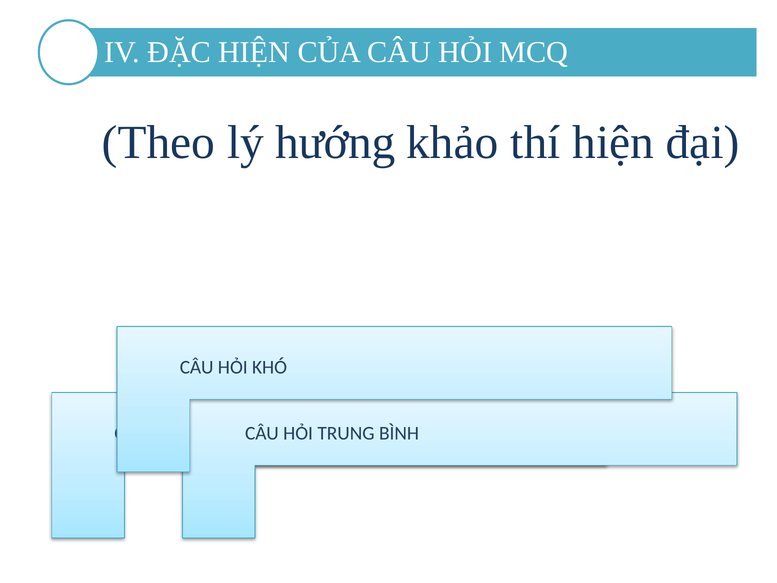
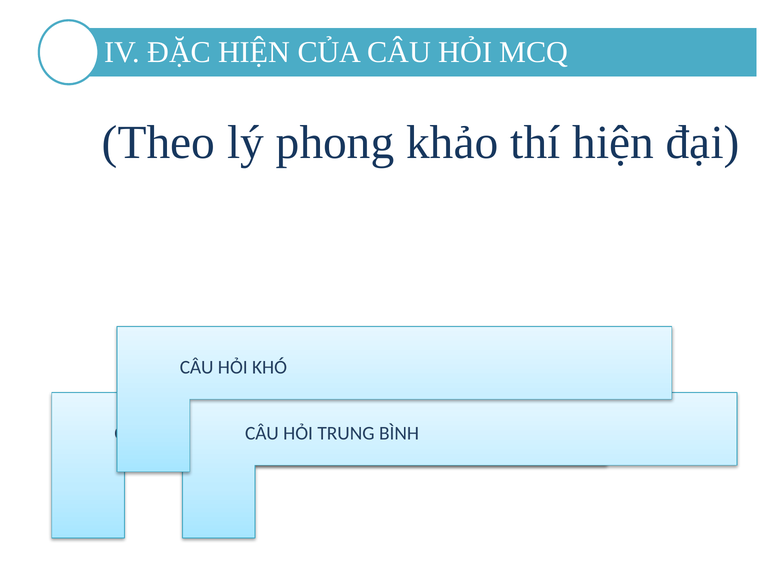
hướng: hướng -> phong
